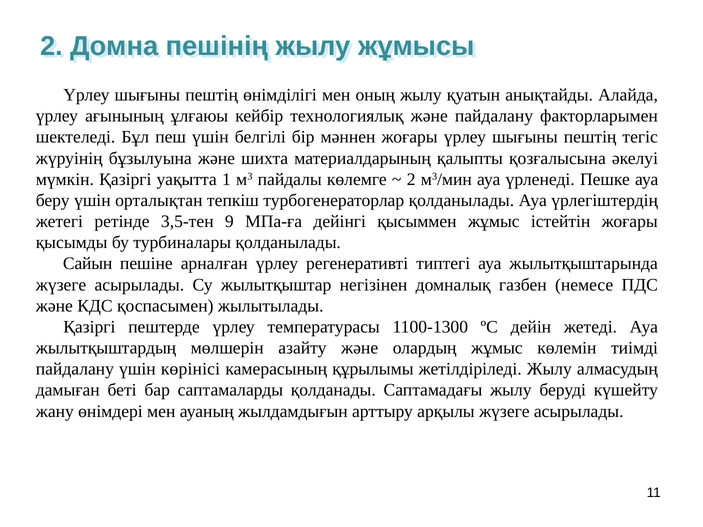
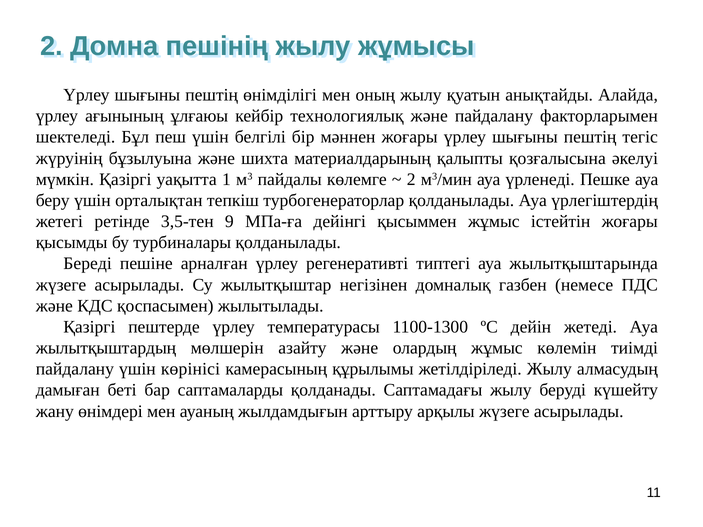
Сайын: Сайын -> Береді
